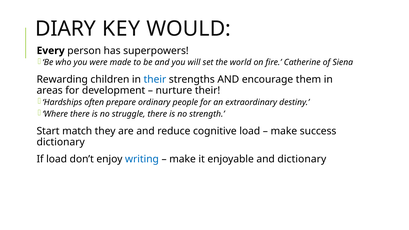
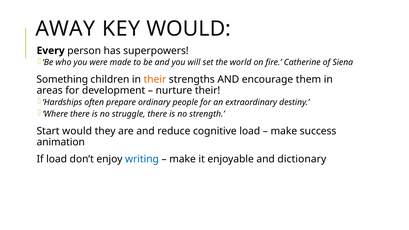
DIARY: DIARY -> AWAY
Rewarding: Rewarding -> Something
their at (155, 79) colour: blue -> orange
Start match: match -> would
dictionary at (61, 142): dictionary -> animation
